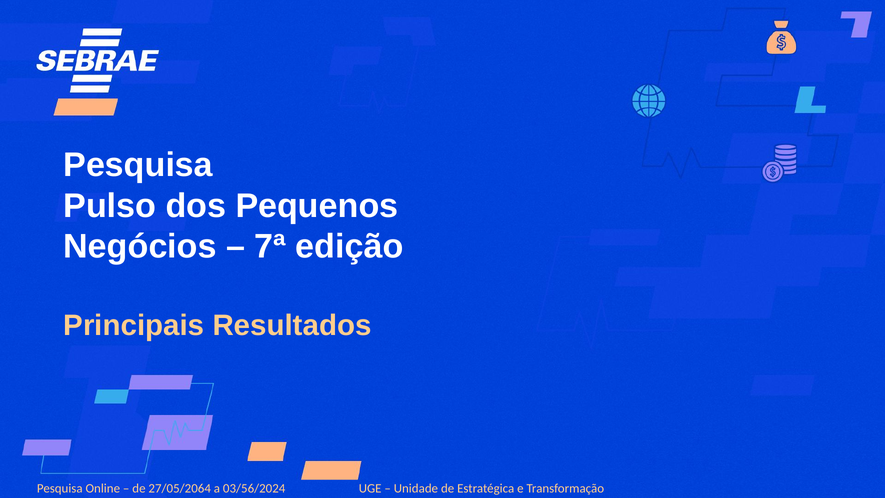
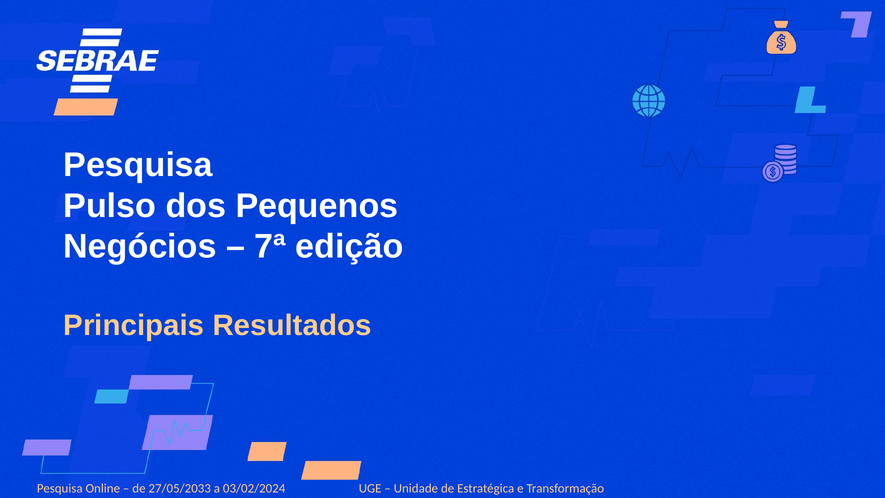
27/05/2064: 27/05/2064 -> 27/05/2033
03/56/2024: 03/56/2024 -> 03/02/2024
